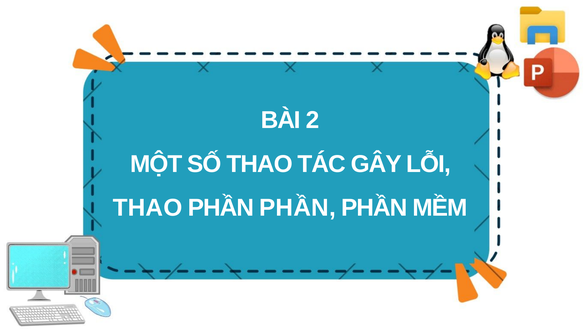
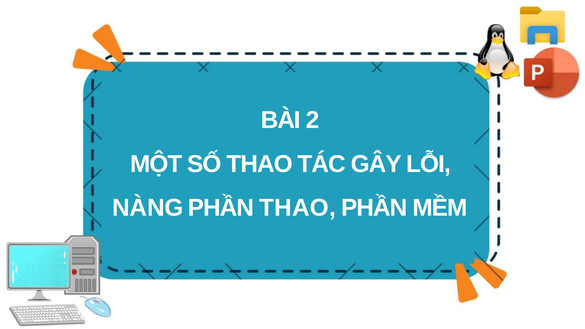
THAO at (148, 208): THAO -> NÀNG
PHẦN at (297, 208): PHẦN -> THAO
